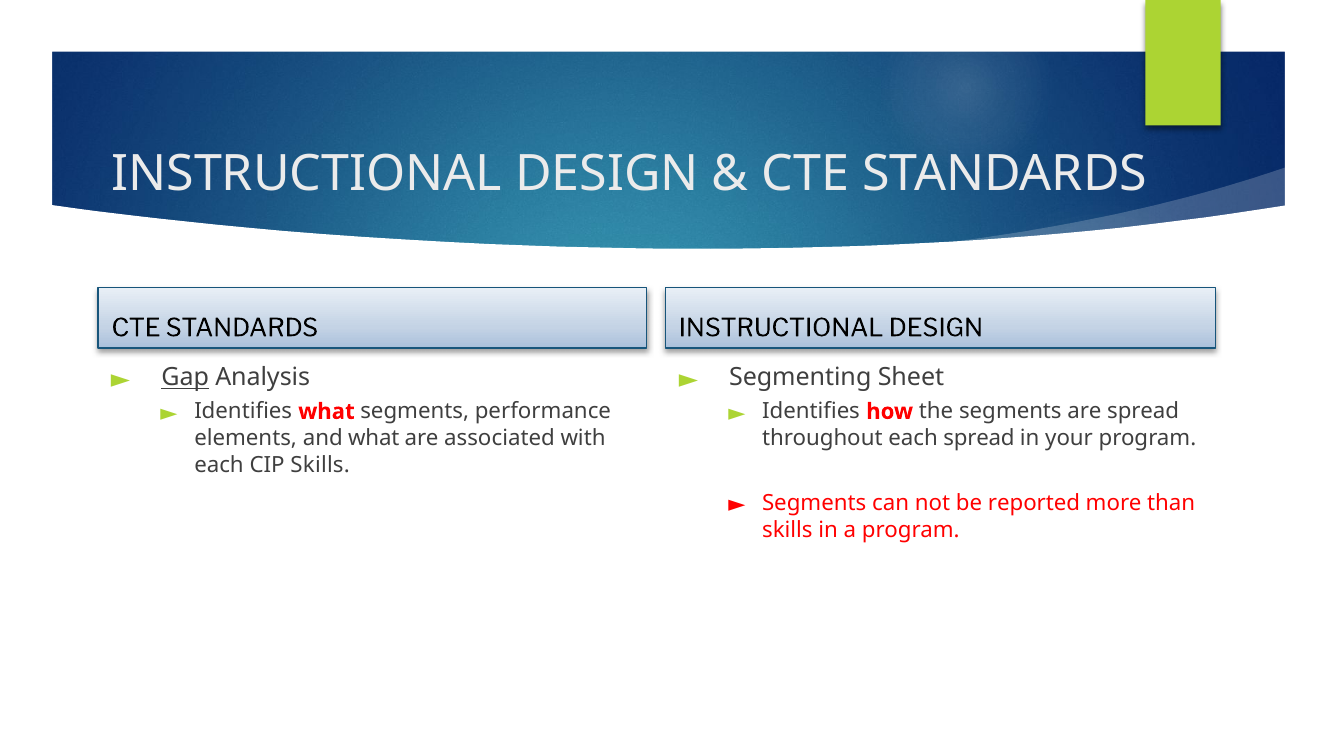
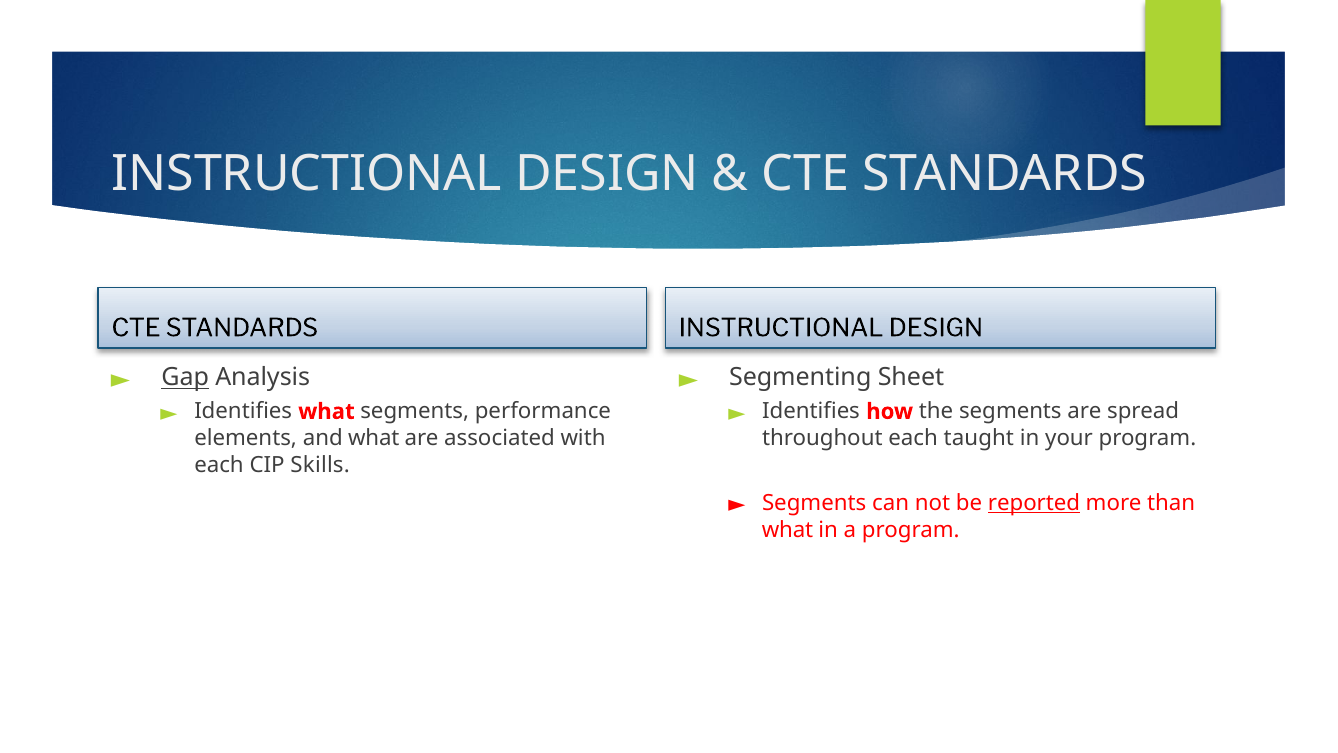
each spread: spread -> taught
reported underline: none -> present
skills at (787, 530): skills -> what
